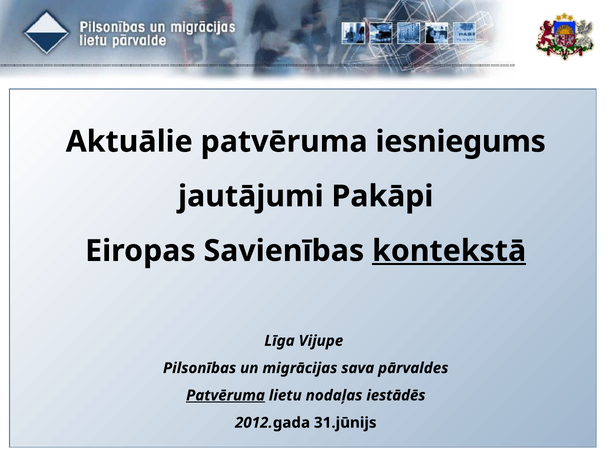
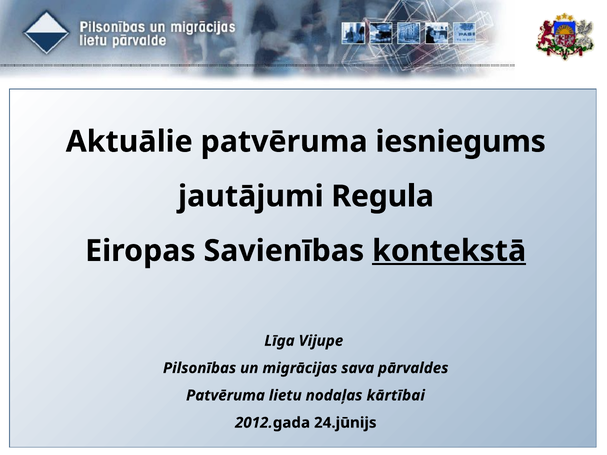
Pakāpi: Pakāpi -> Regula
Patvēruma at (226, 396) underline: present -> none
iestādēs: iestādēs -> kārtībai
31.jūnijs: 31.jūnijs -> 24.jūnijs
